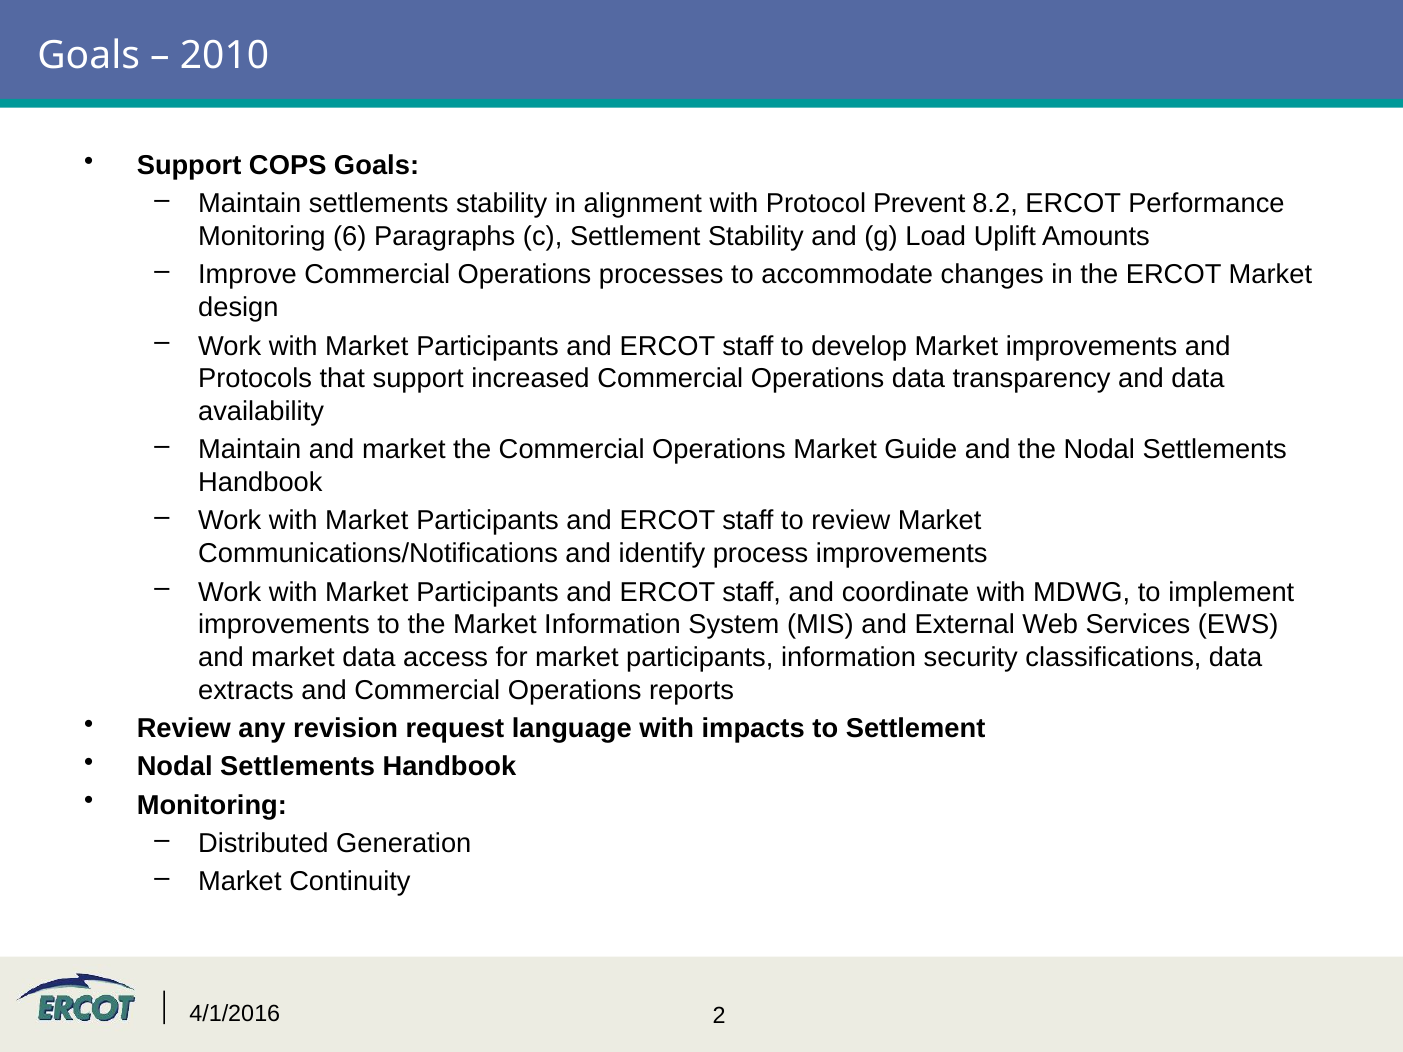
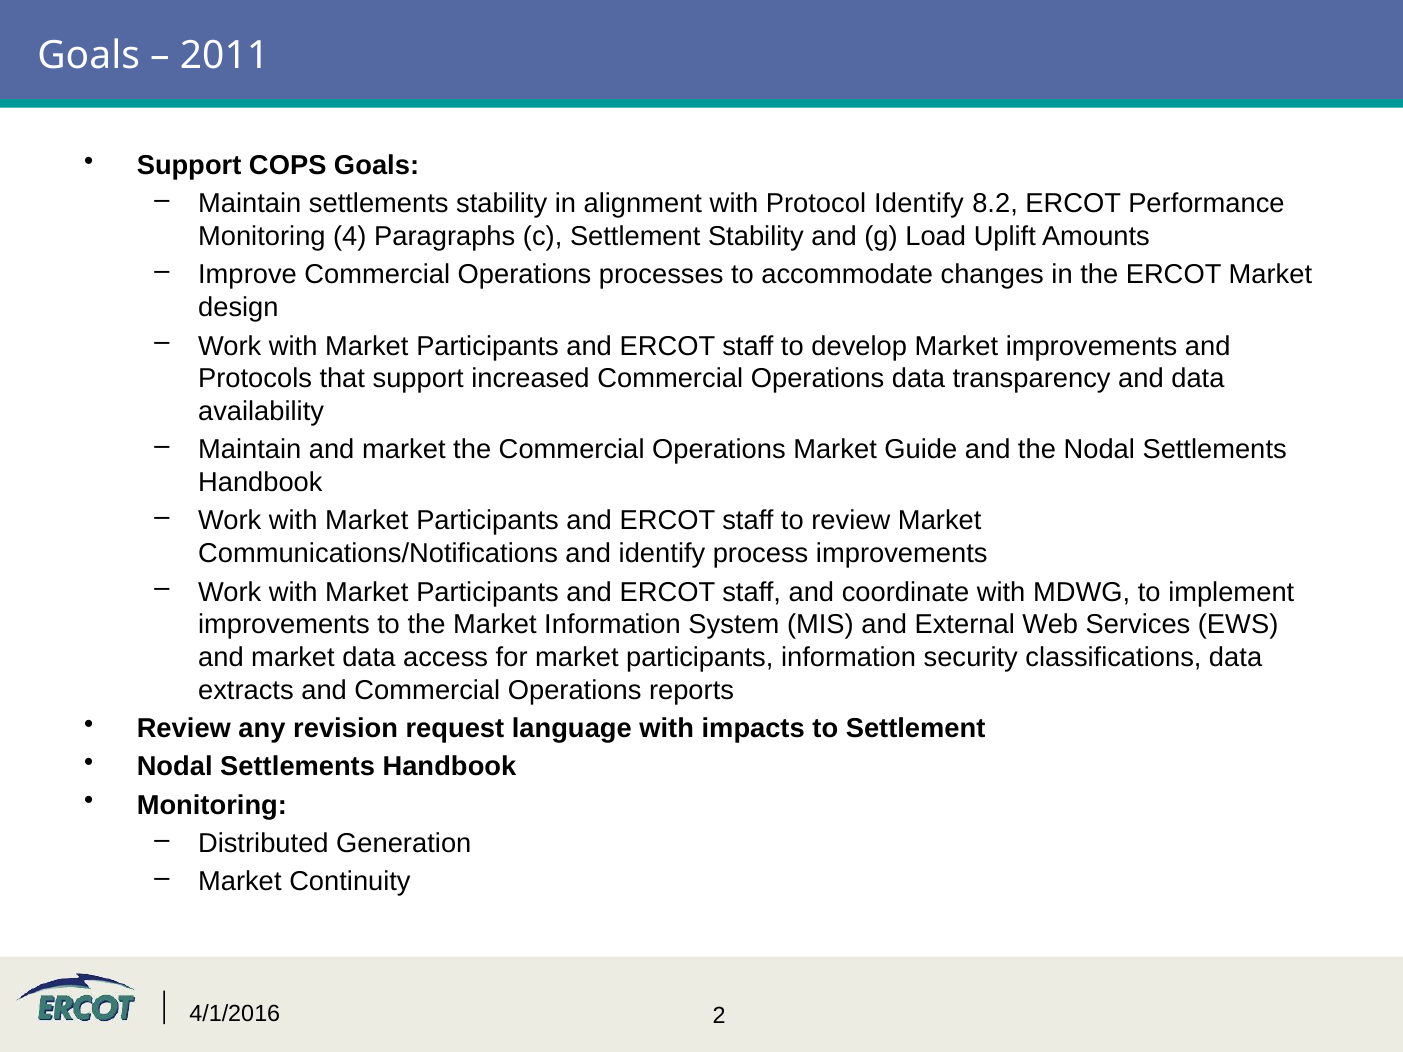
2010: 2010 -> 2011
Protocol Prevent: Prevent -> Identify
6: 6 -> 4
